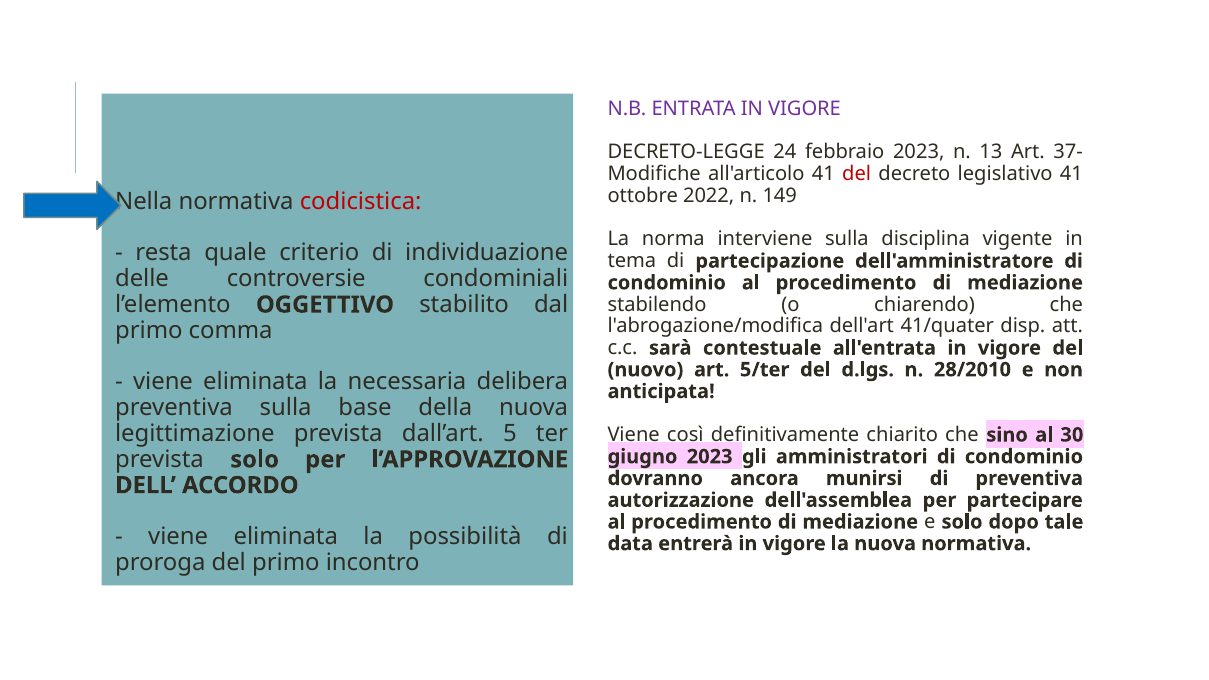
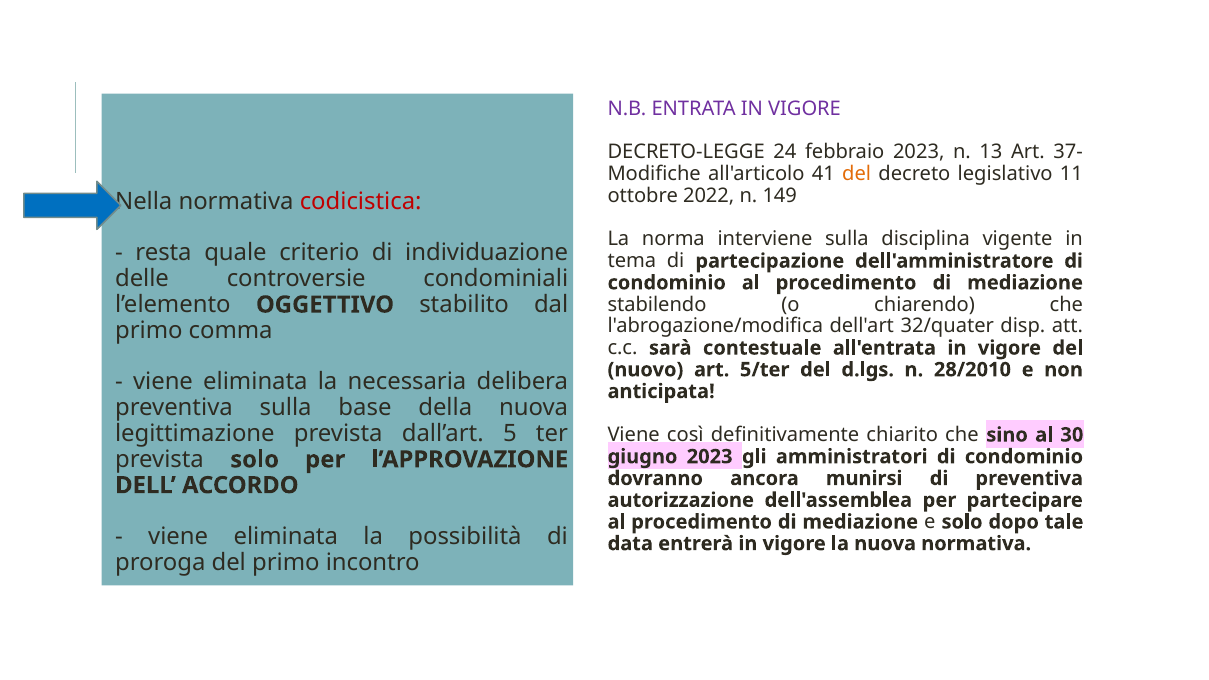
del at (857, 174) colour: red -> orange
legislativo 41: 41 -> 11
41/quater: 41/quater -> 32/quater
